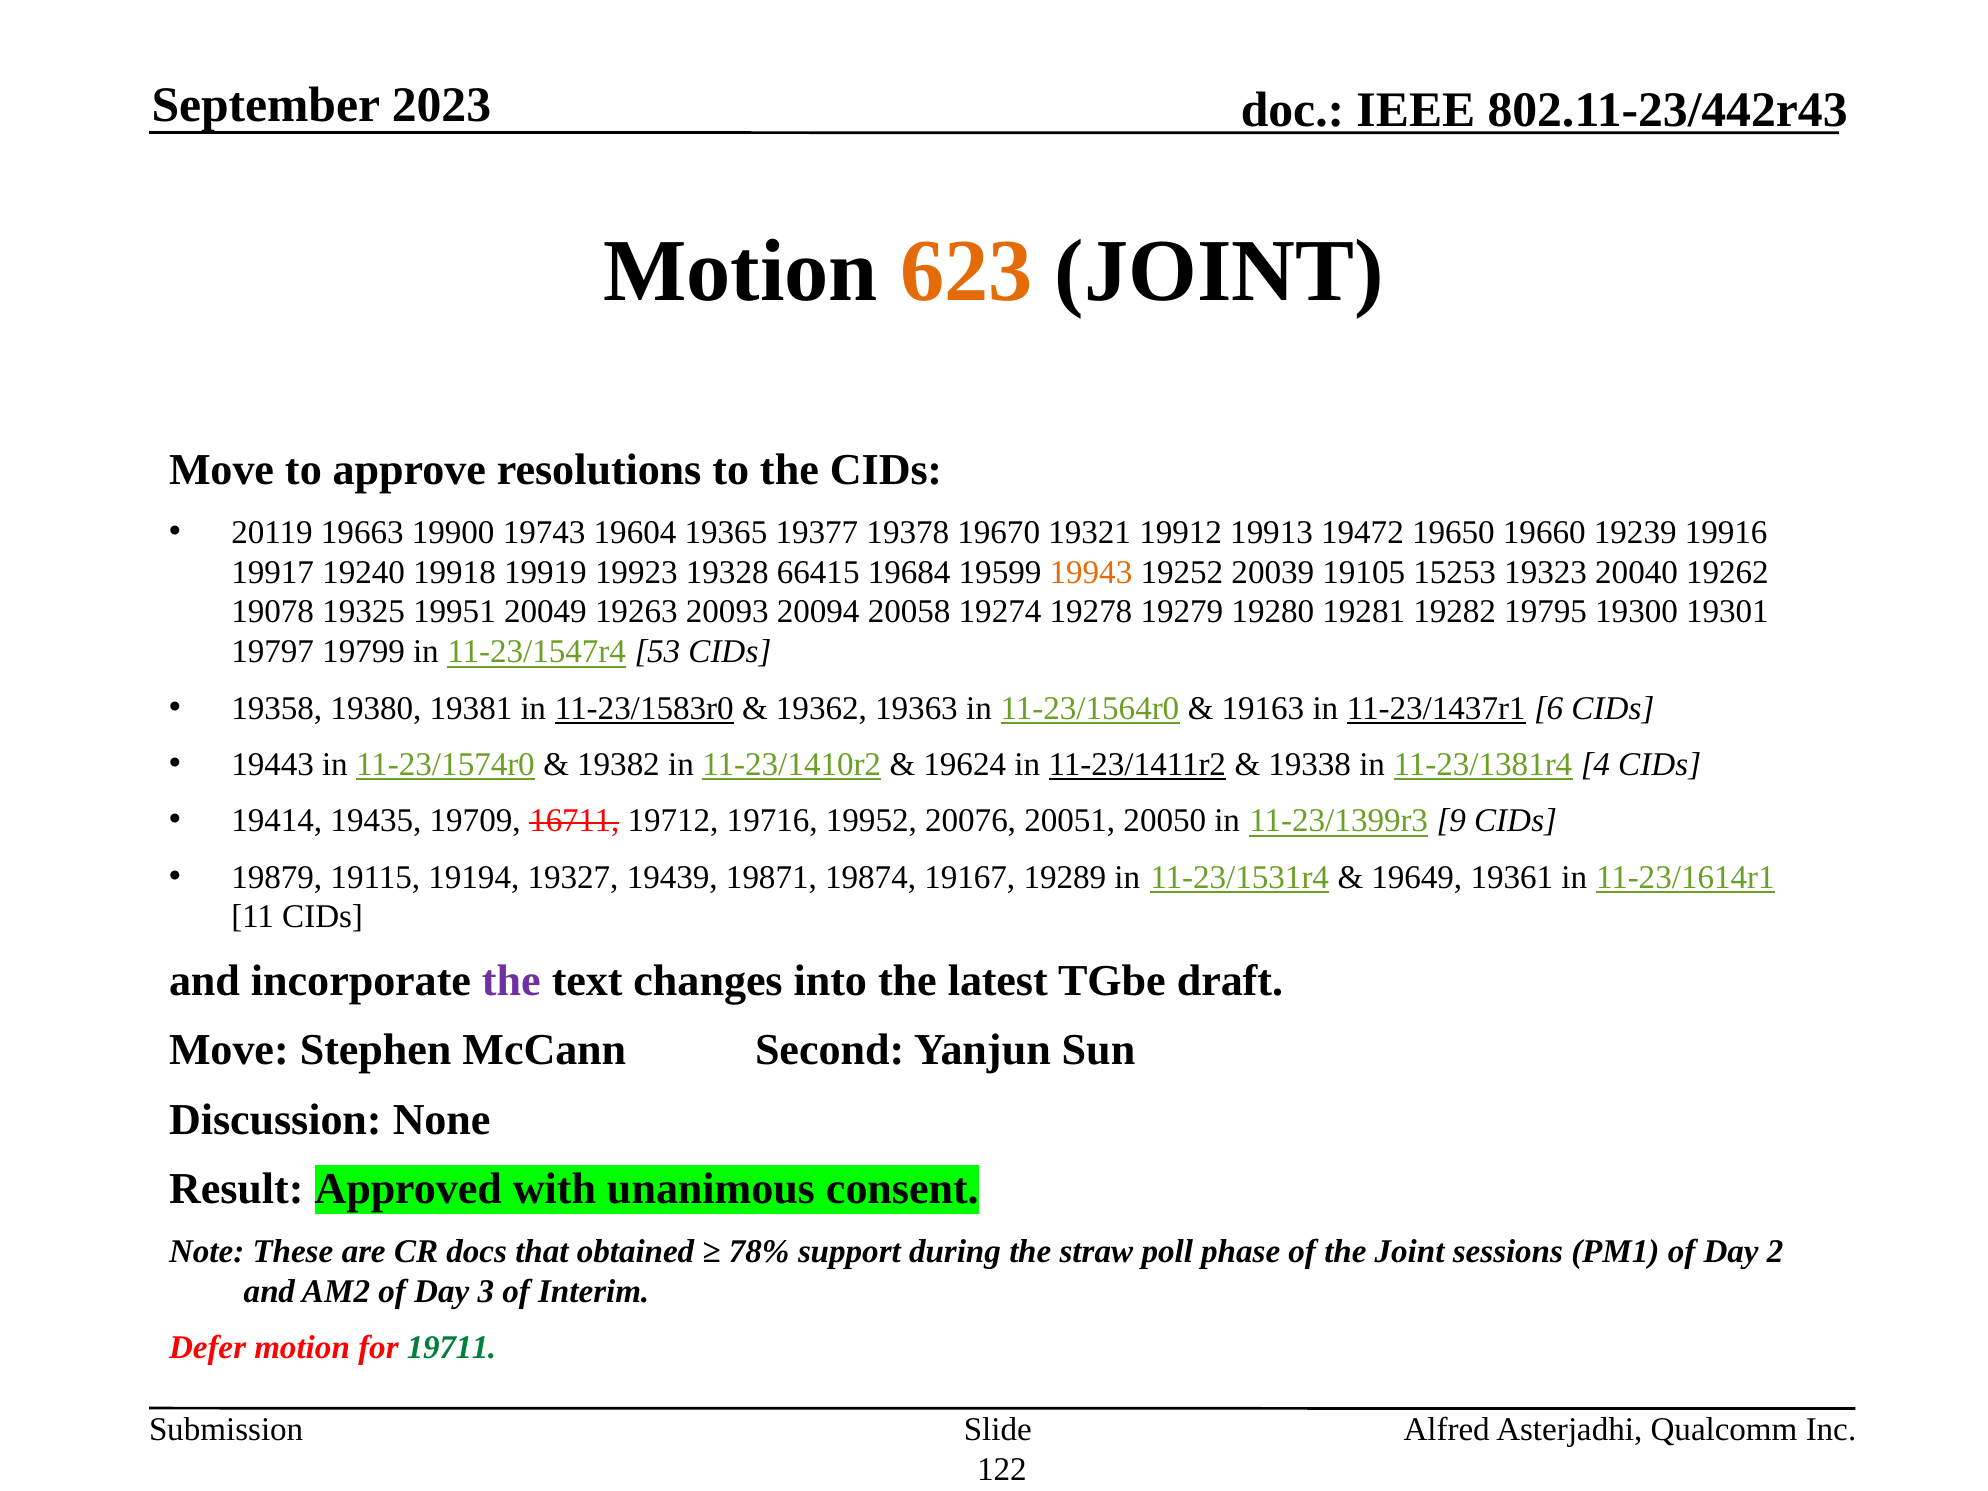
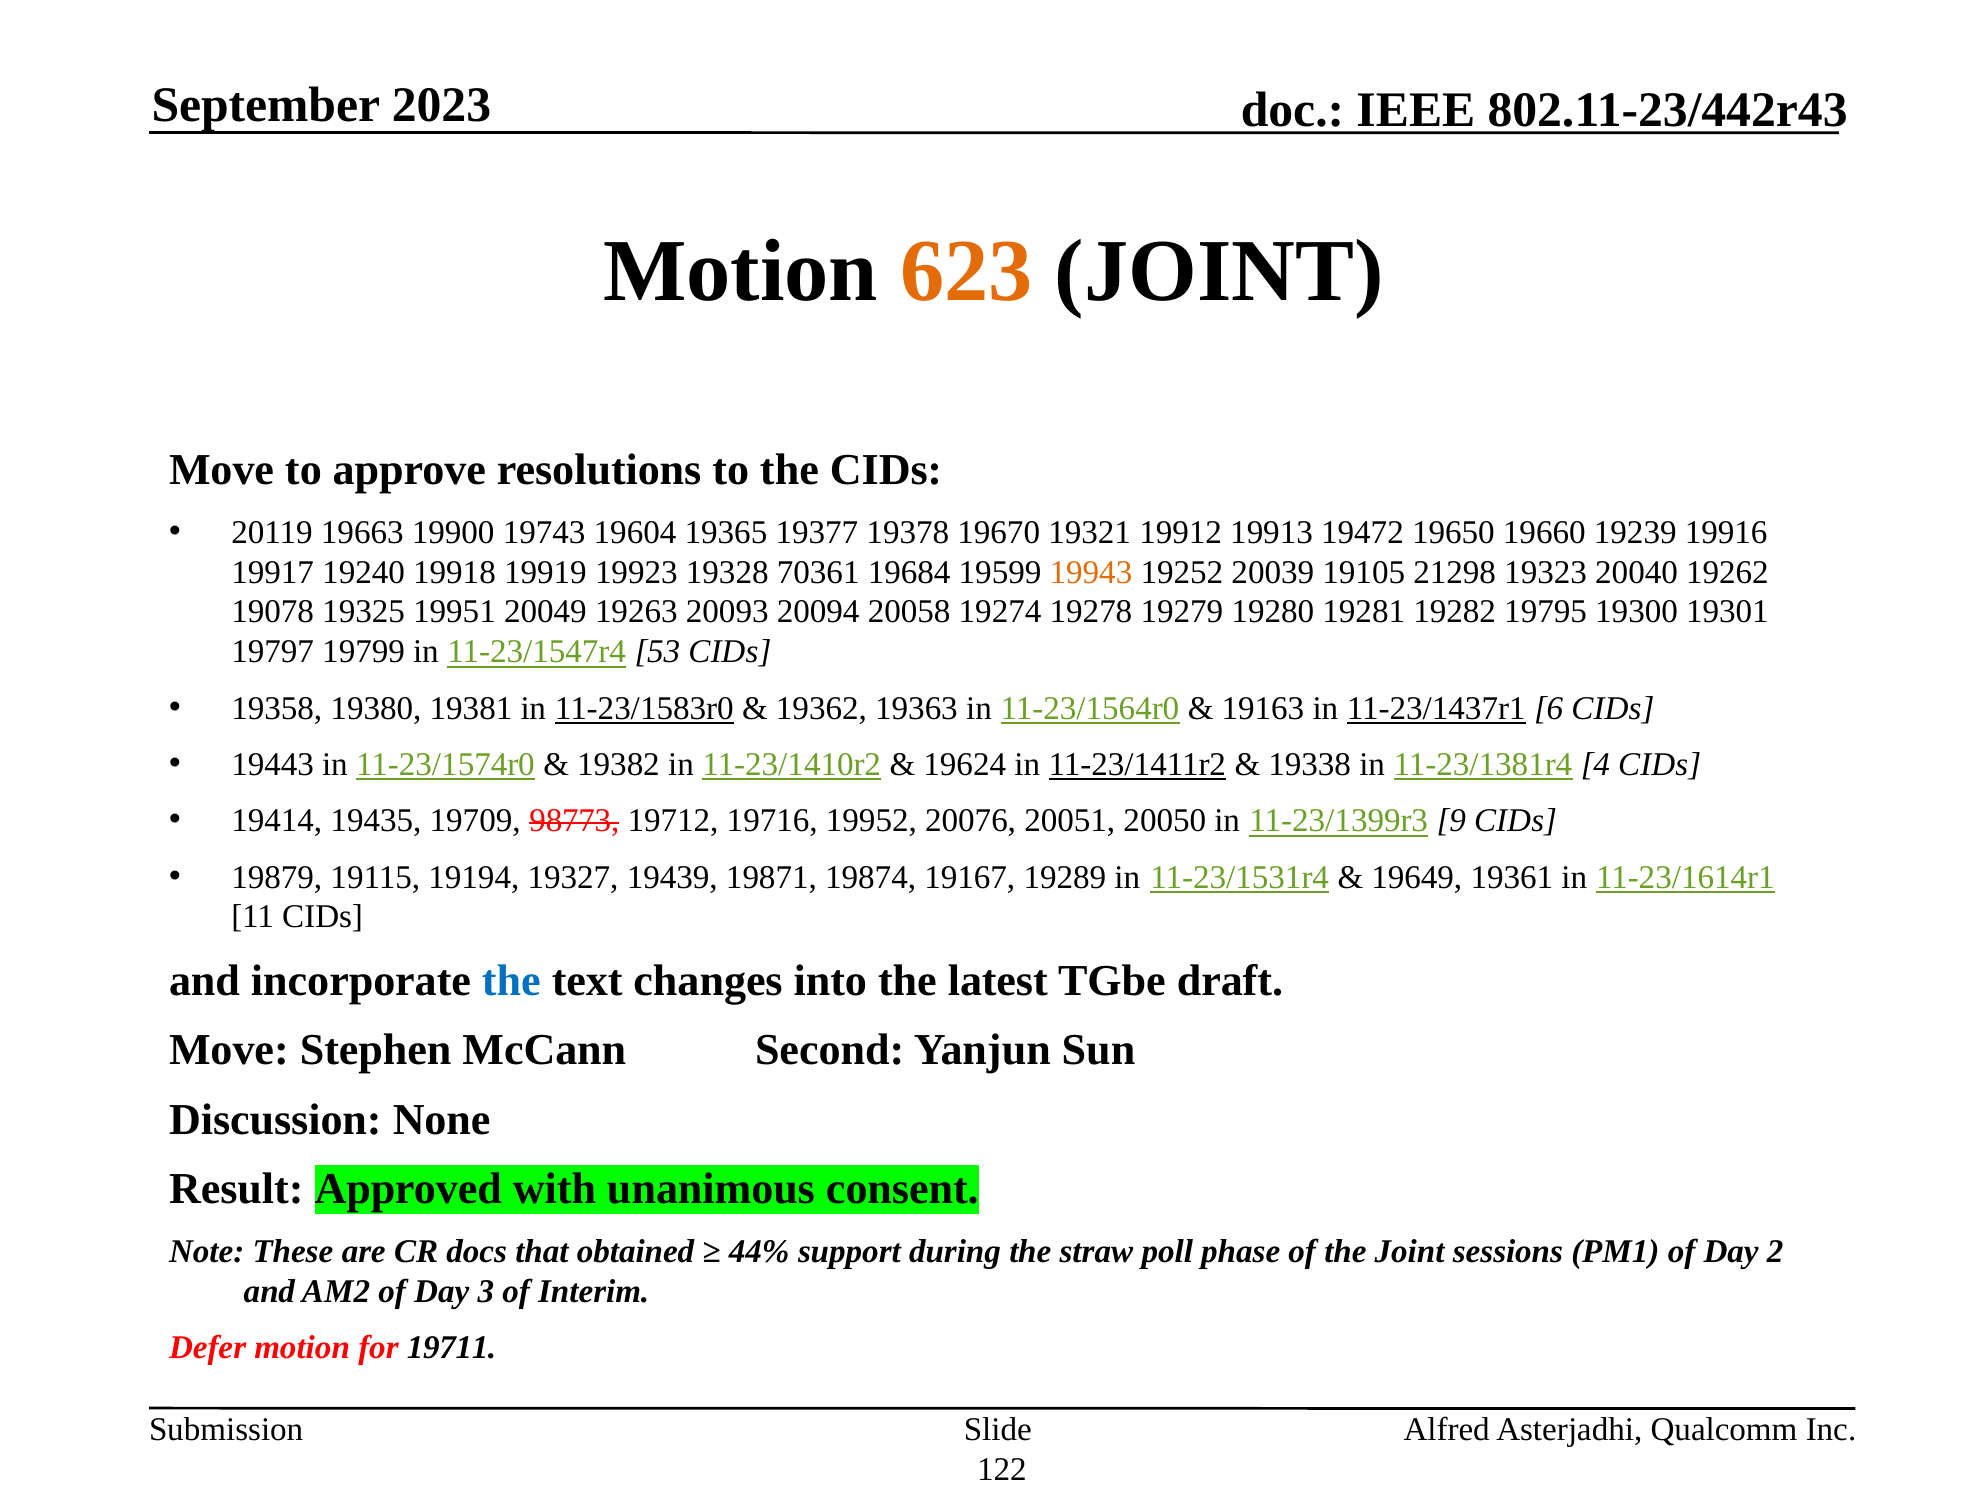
66415: 66415 -> 70361
15253: 15253 -> 21298
16711: 16711 -> 98773
the at (511, 981) colour: purple -> blue
78%: 78% -> 44%
19711 colour: green -> black
